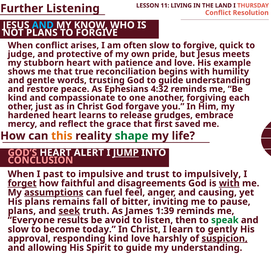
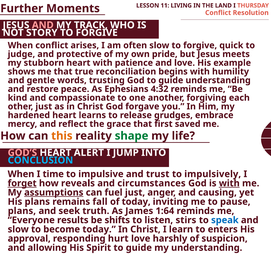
Listening: Listening -> Moments
AND at (43, 25) colour: light blue -> pink
KNOW: KNOW -> TRACK
NOT PLANS: PLANS -> STORY
JUMP underline: present -> none
CONCLUSION colour: pink -> light blue
past: past -> time
faithful: faithful -> reveals
disagreements: disagreements -> circumstances
fuel feel: feel -> just
of bitter: bitter -> today
seek underline: present -> none
1:39: 1:39 -> 1:64
avoid: avoid -> shifts
then: then -> stirs
speak colour: green -> blue
gently: gently -> enters
responding kind: kind -> hurt
suspicion underline: present -> none
